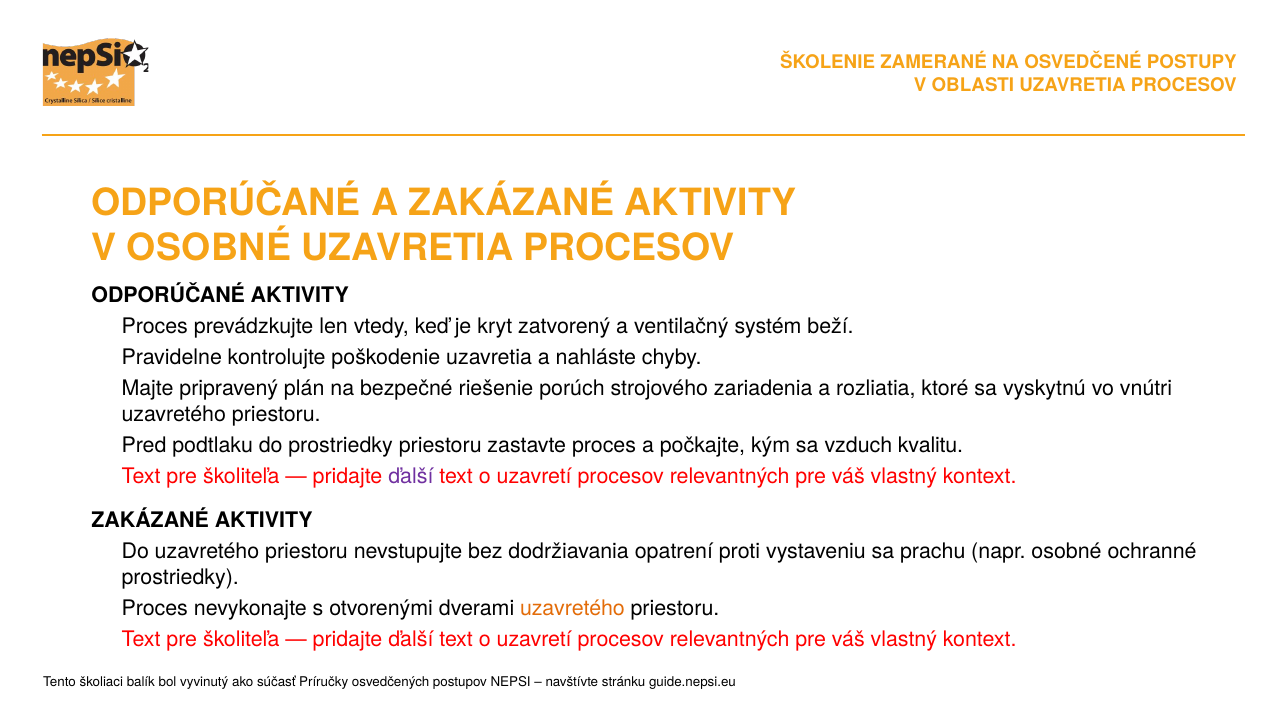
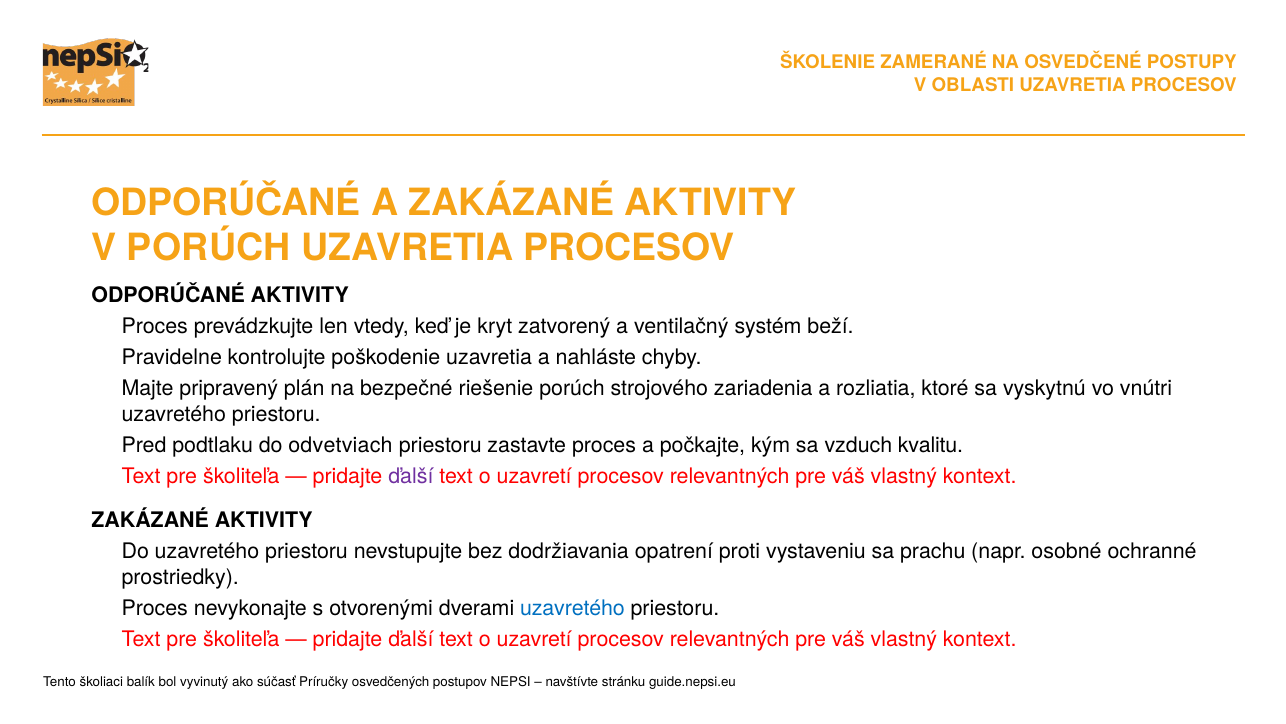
V OSOBNÉ: OSOBNÉ -> PORÚCH
do prostriedky: prostriedky -> odvetviach
uzavretého at (572, 608) colour: orange -> blue
